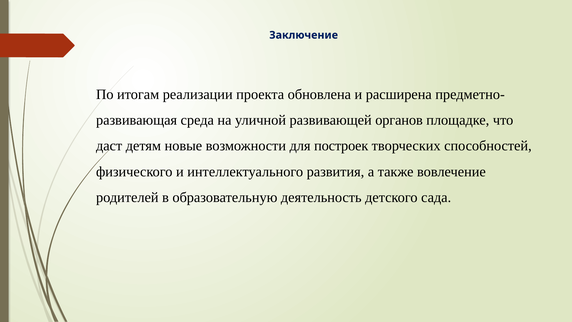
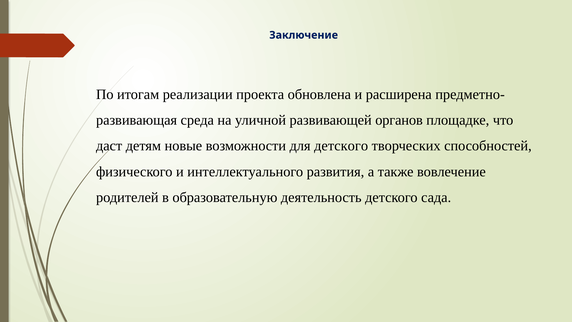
для построек: построек -> детского
